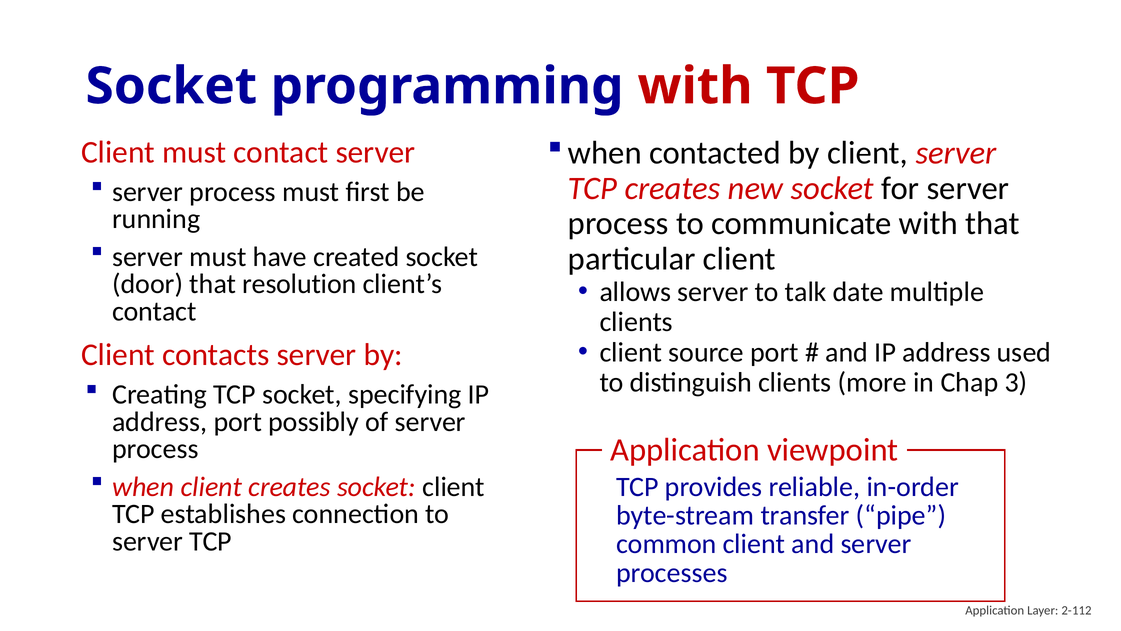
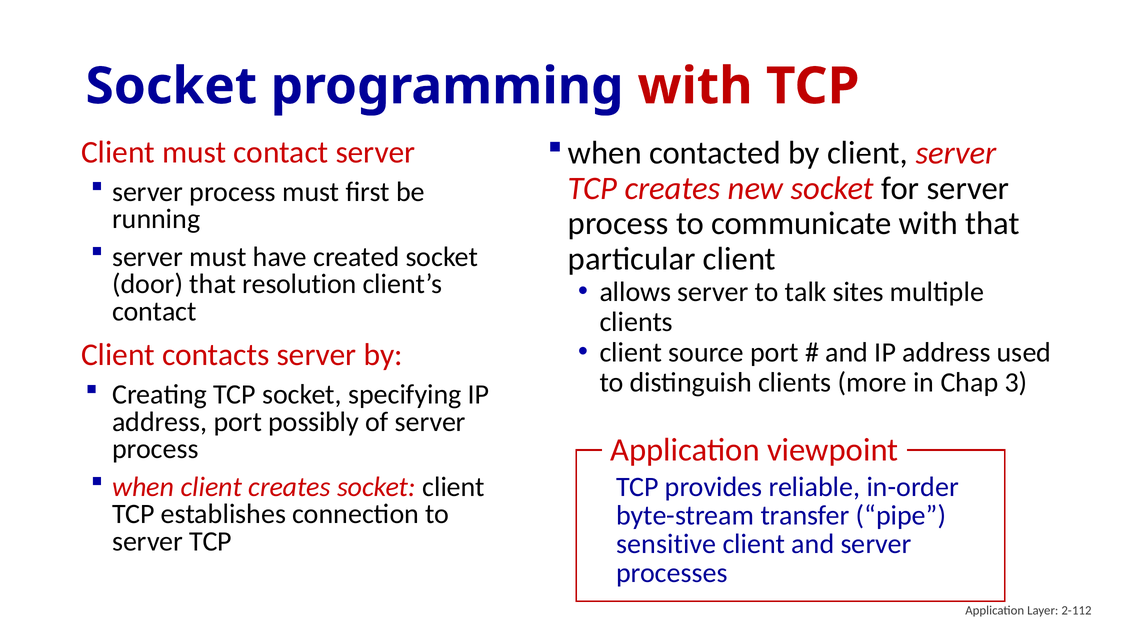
date: date -> sites
common: common -> sensitive
